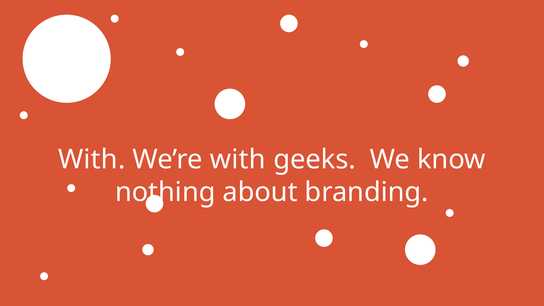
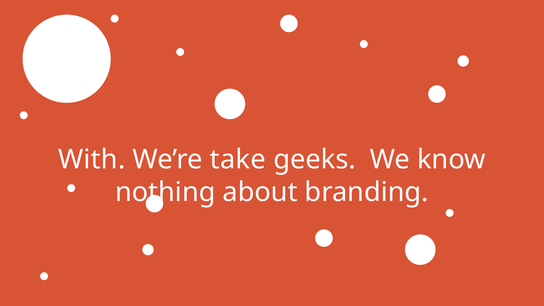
We’re with: with -> take
